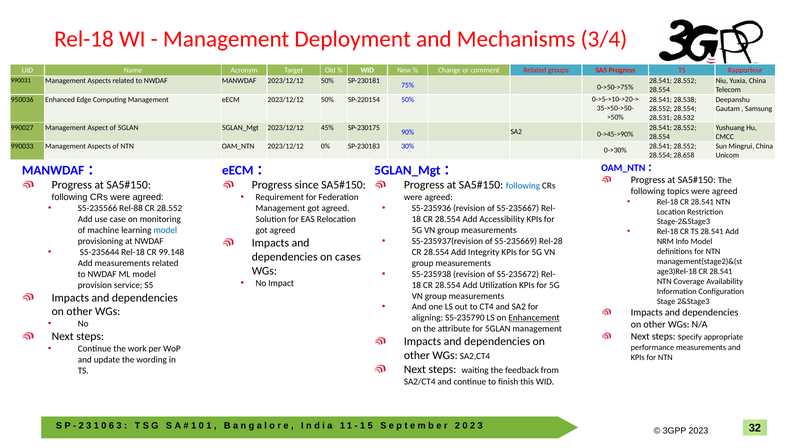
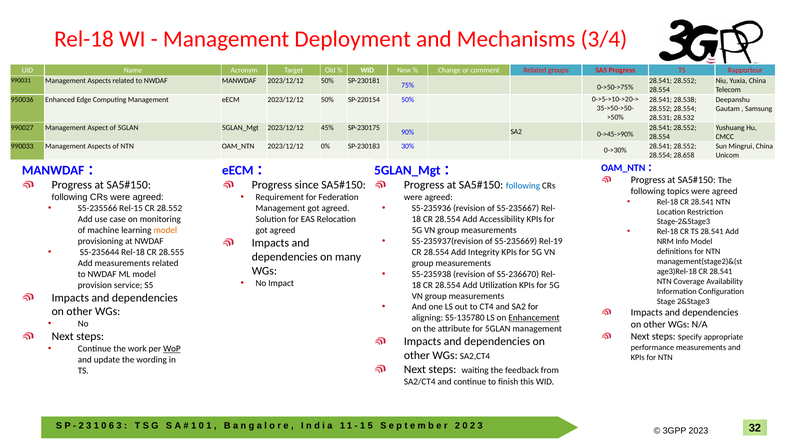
Rel-88: Rel-88 -> Rel-15
model at (165, 230) colour: blue -> orange
Rel-28: Rel-28 -> Rel-19
99.148: 99.148 -> 28.555
cases: cases -> many
S5-235672: S5-235672 -> S5-236670
S5-235790: S5-235790 -> S5-135780
WoP underline: none -> present
